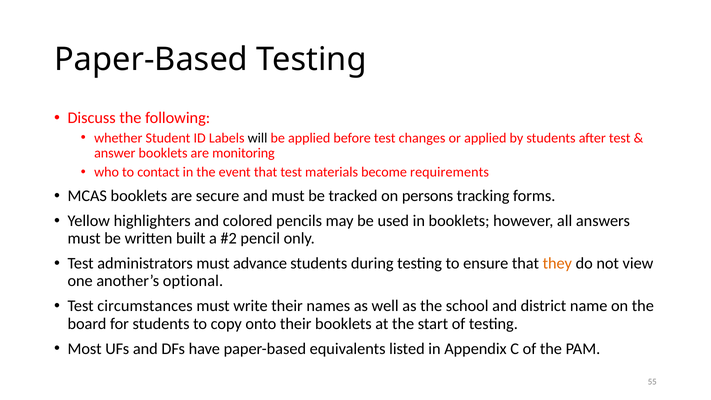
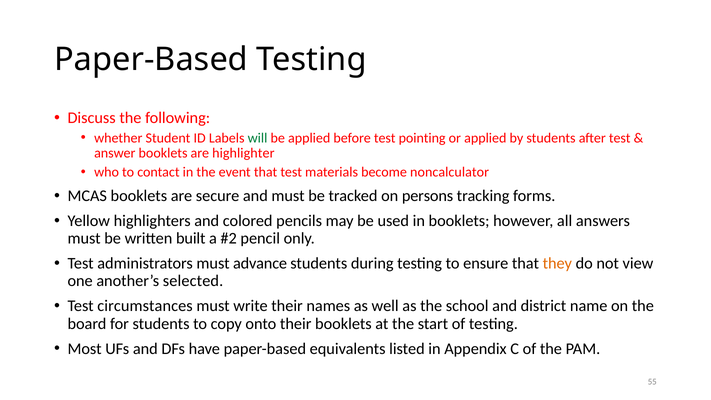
will colour: black -> green
changes: changes -> pointing
monitoring: monitoring -> highlighter
requirements: requirements -> noncalculator
optional: optional -> selected
